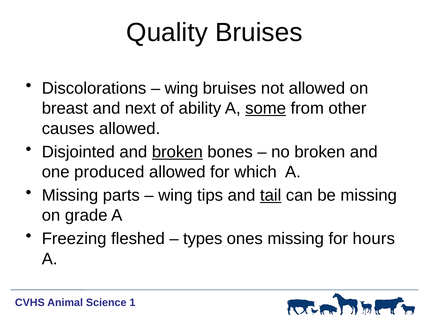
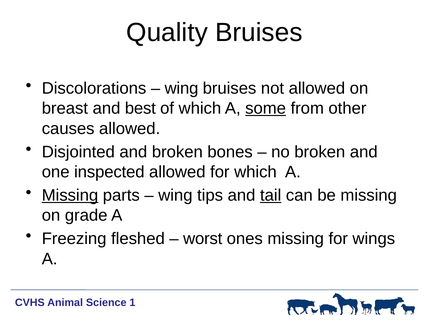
next: next -> best
of ability: ability -> which
broken at (177, 152) underline: present -> none
produced: produced -> inspected
Missing at (70, 195) underline: none -> present
types: types -> worst
hours: hours -> wings
